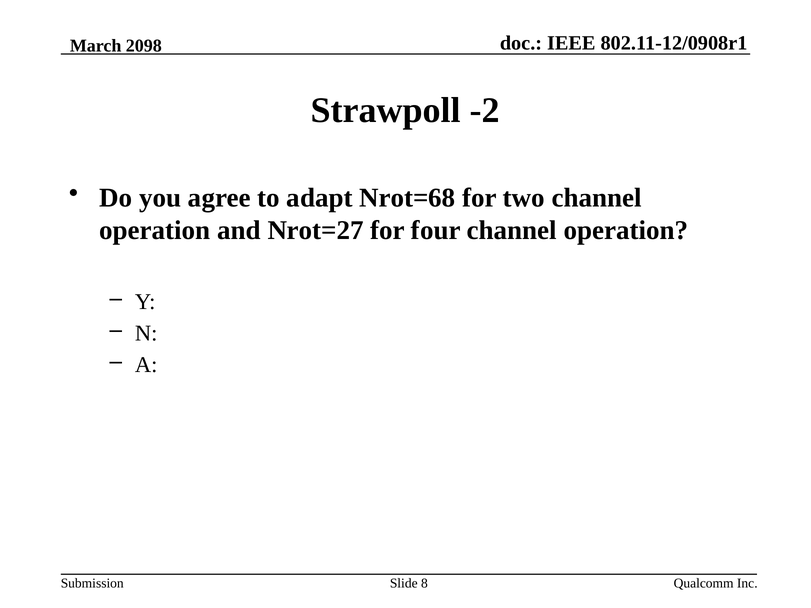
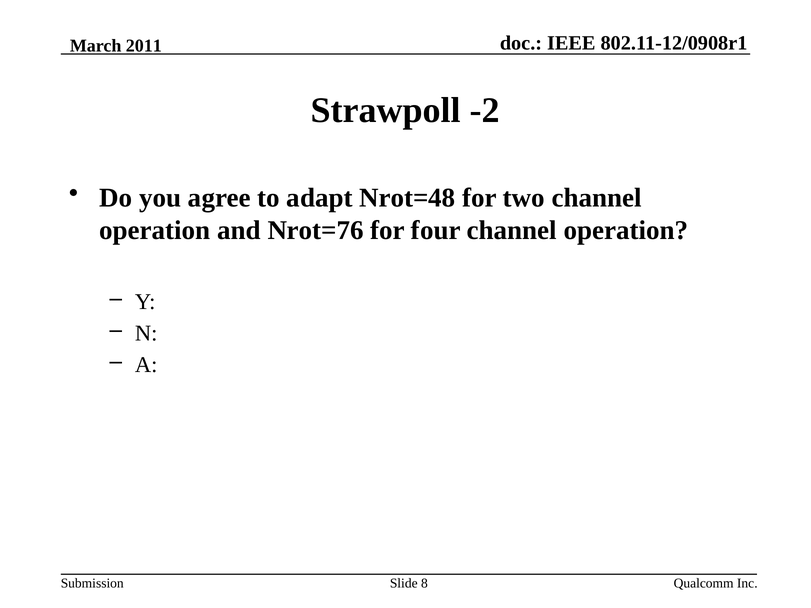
2098: 2098 -> 2011
Nrot=68: Nrot=68 -> Nrot=48
Nrot=27: Nrot=27 -> Nrot=76
